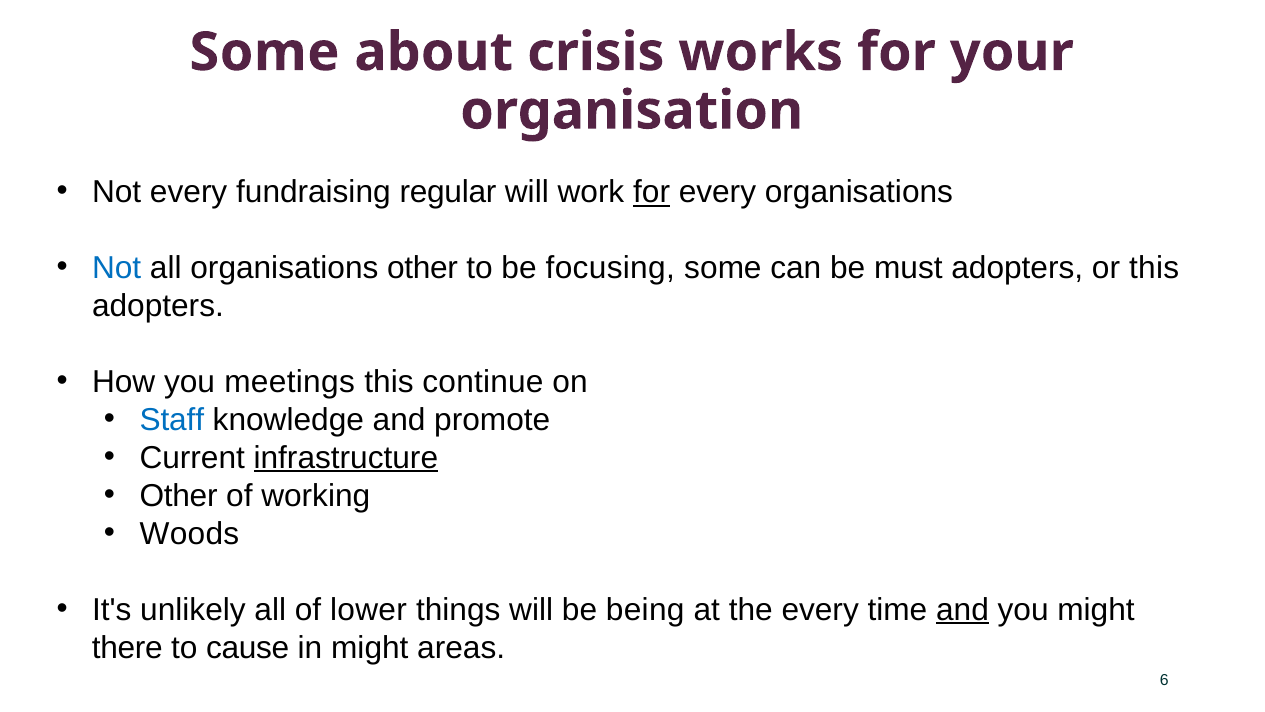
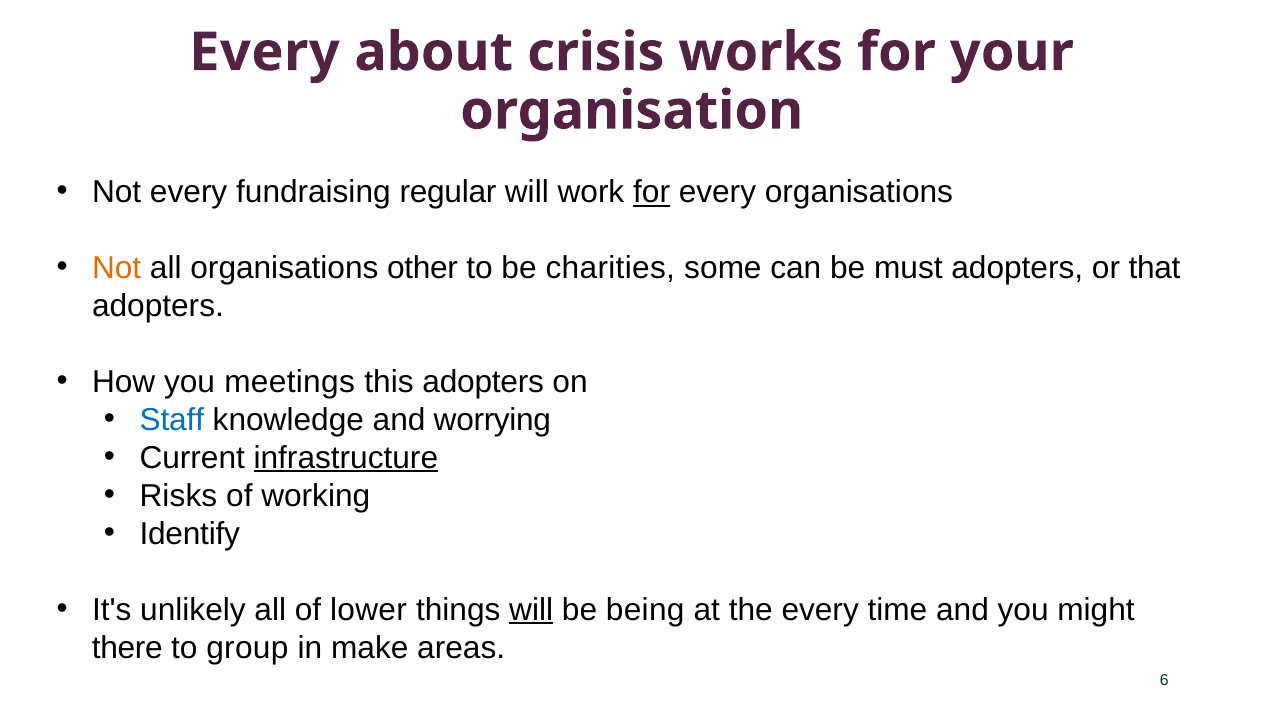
Some at (264, 52): Some -> Every
Not at (117, 268) colour: blue -> orange
focusing: focusing -> charities
or this: this -> that
this continue: continue -> adopters
promote: promote -> worrying
Other at (179, 495): Other -> Risks
Woods: Woods -> Identify
will at (531, 609) underline: none -> present
and at (962, 609) underline: present -> none
cause: cause -> group
in might: might -> make
